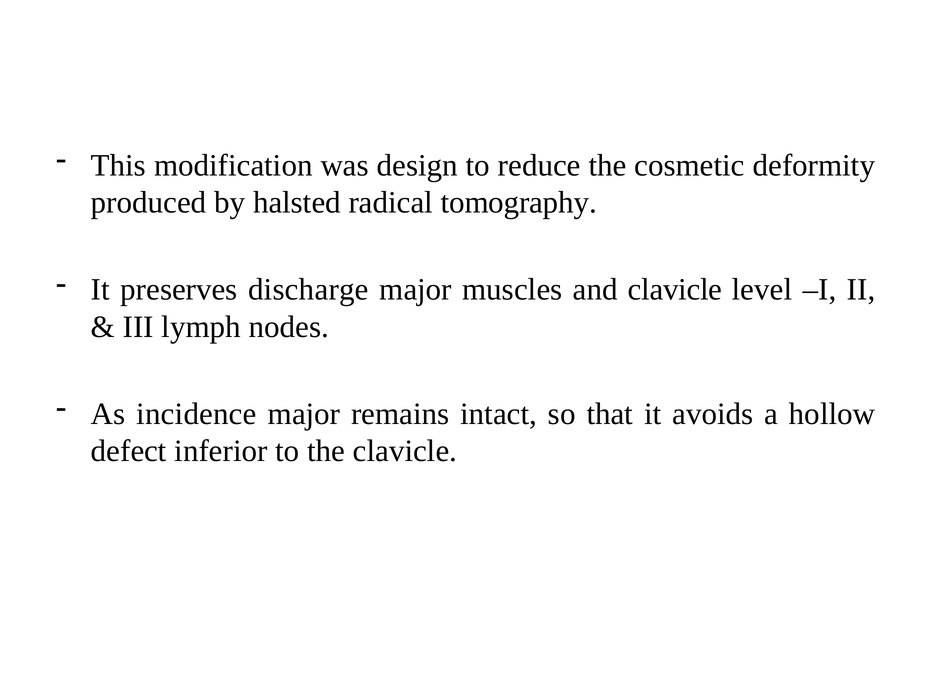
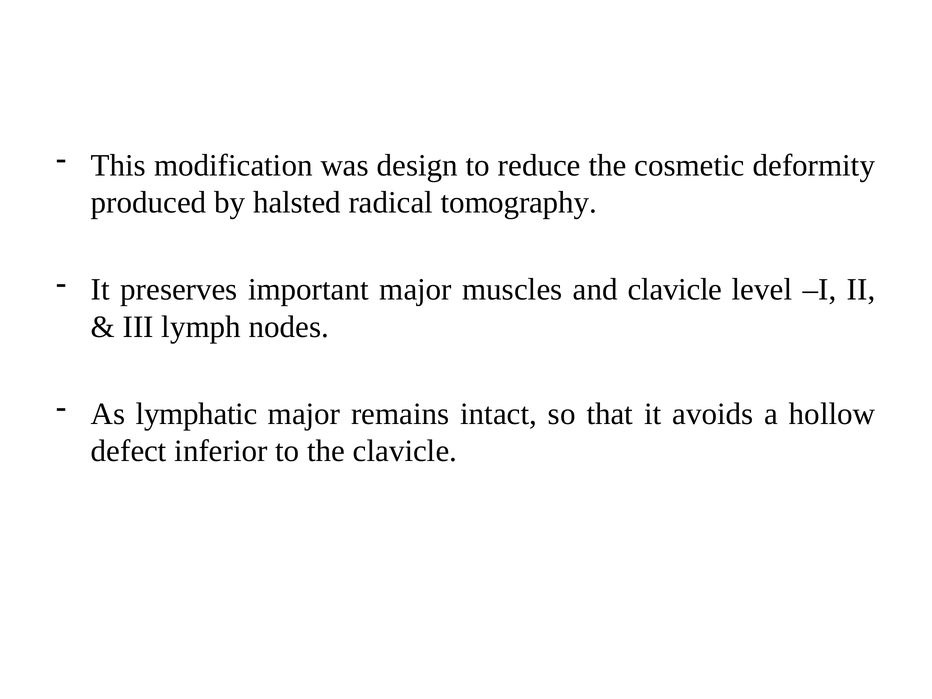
discharge: discharge -> important
incidence: incidence -> lymphatic
